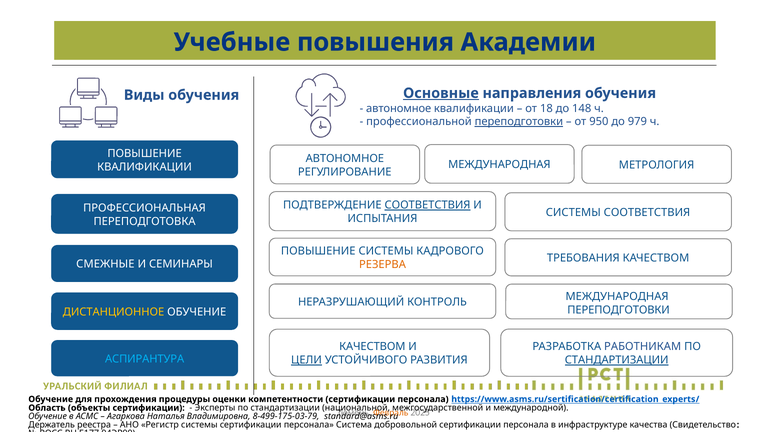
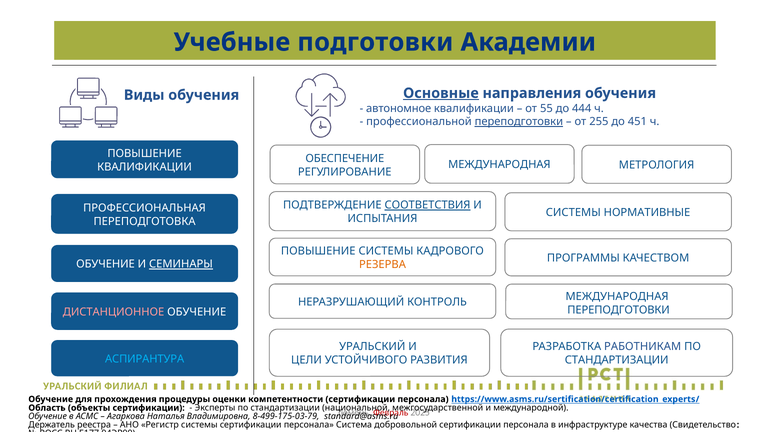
повышения: повышения -> подготовки
18: 18 -> 55
148: 148 -> 444
950: 950 -> 255
979: 979 -> 451
АВТОНОМНОЕ at (345, 158): АВТОНОМНОЕ -> ОБЕСПЕЧЕНИЕ
СИСТЕМЫ СООТВЕТСТВИЯ: СООТВЕТСТВИЯ -> НОРМАТИВНЫЕ
ТРЕБОВАНИЯ: ТРЕБОВАНИЯ -> ПРОГРАММЫ
СМЕЖНЫЕ at (105, 264): СМЕЖНЫЕ -> ОБУЧЕНИЕ
СЕМИНАРЫ underline: none -> present
ДИСТАНЦИОННОЕ colour: yellow -> pink
КАЧЕСТВОМ at (372, 346): КАЧЕСТВОМ -> УРАЛЬСКИЙ
ЦЕЛИ underline: present -> none
СТАНДАРТИЗАЦИИ at (617, 360) underline: present -> none
Февраль colour: orange -> red
